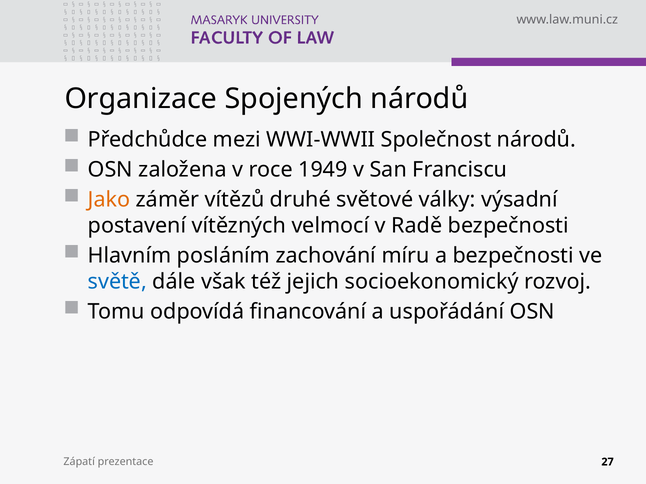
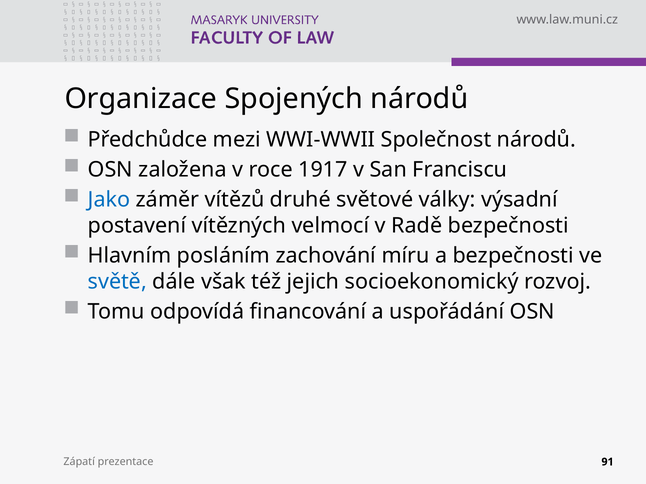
1949: 1949 -> 1917
Jako colour: orange -> blue
27: 27 -> 91
